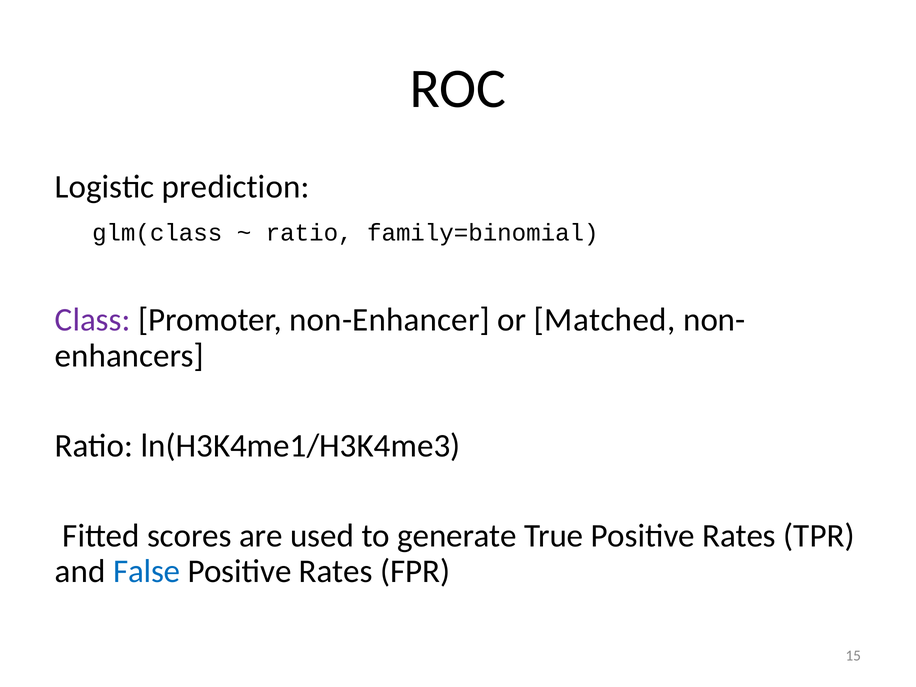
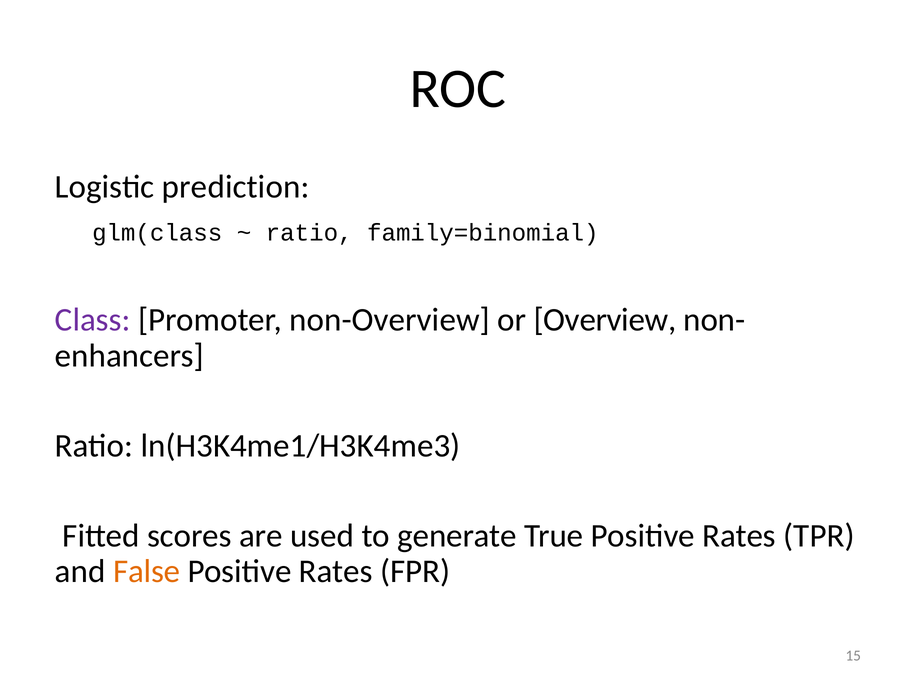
non-Enhancer: non-Enhancer -> non-Overview
Matched: Matched -> Overview
False colour: blue -> orange
